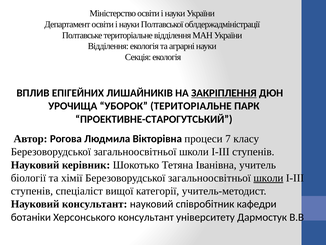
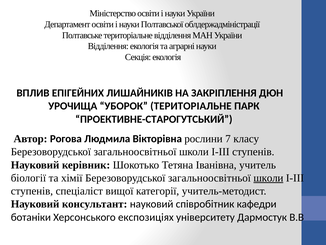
ЗАКРІПЛЕННЯ underline: present -> none
процеси: процеси -> рослини
Херсонського консультант: консультант -> експозиціях
